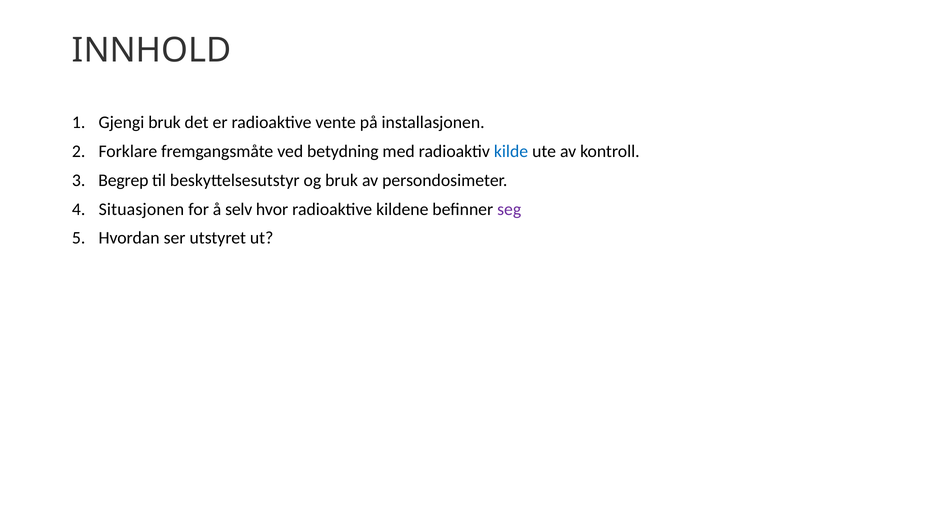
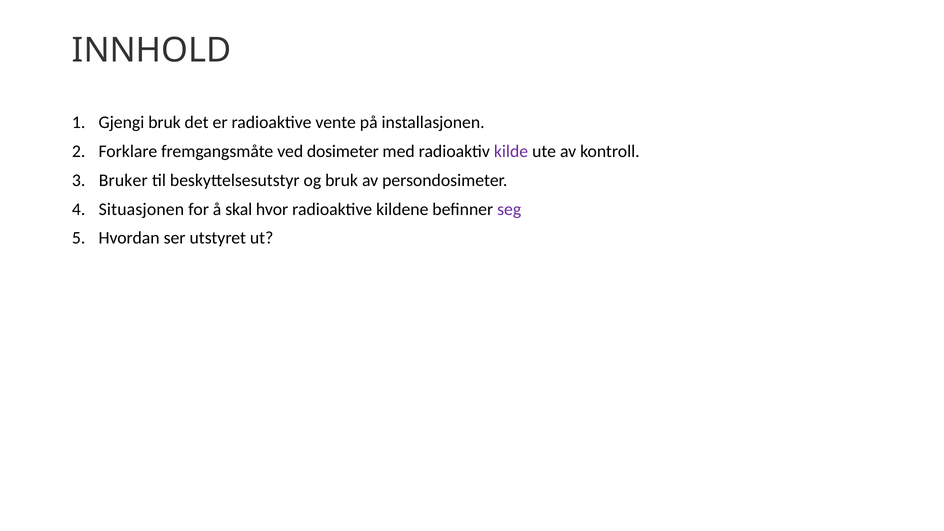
betydning: betydning -> dosimeter
kilde colour: blue -> purple
Begrep: Begrep -> Bruker
selv: selv -> skal
